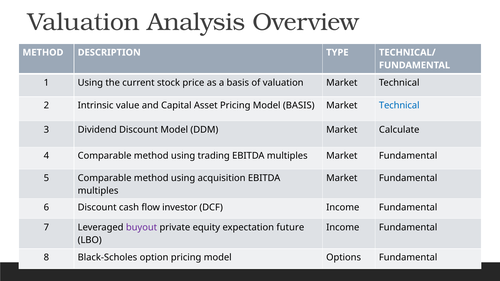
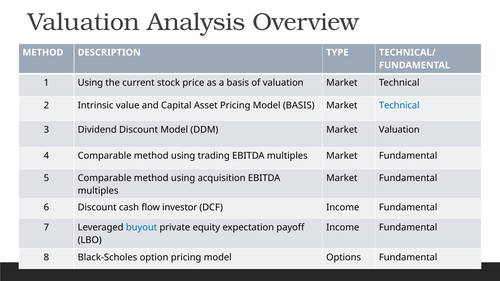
Market Calculate: Calculate -> Valuation
buyout colour: purple -> blue
future: future -> payoff
